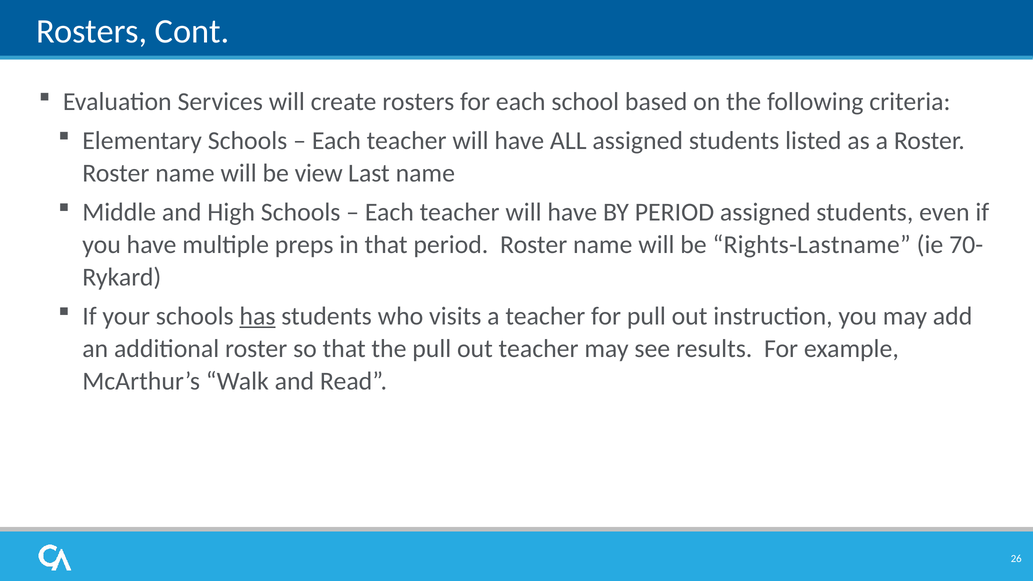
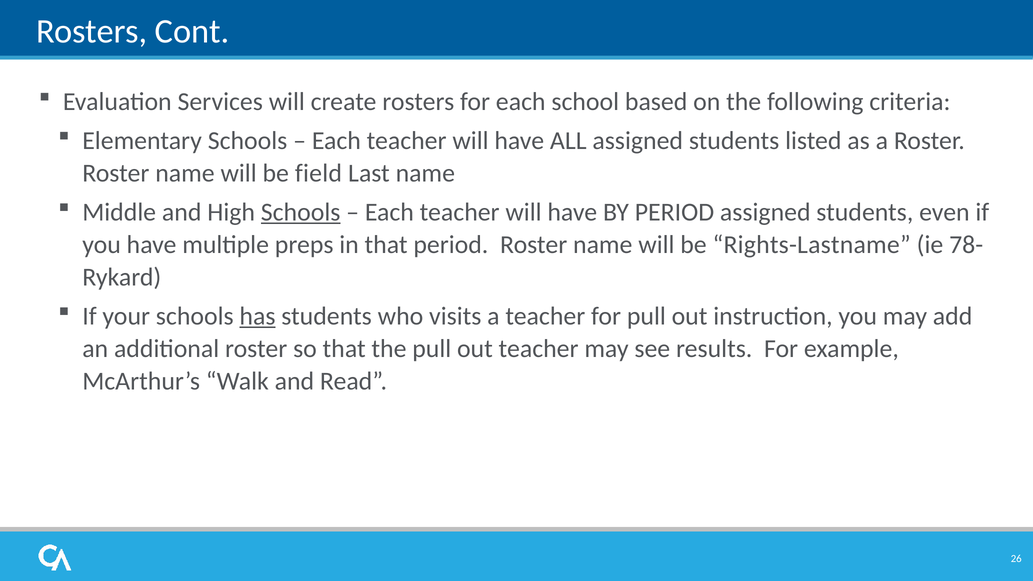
view: view -> field
Schools at (301, 212) underline: none -> present
70-: 70- -> 78-
